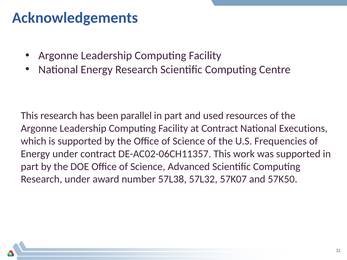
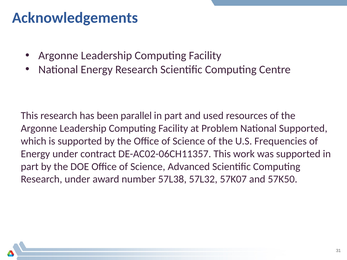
at Contract: Contract -> Problem
National Executions: Executions -> Supported
